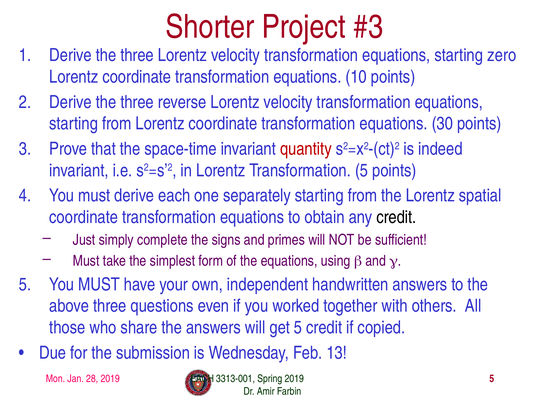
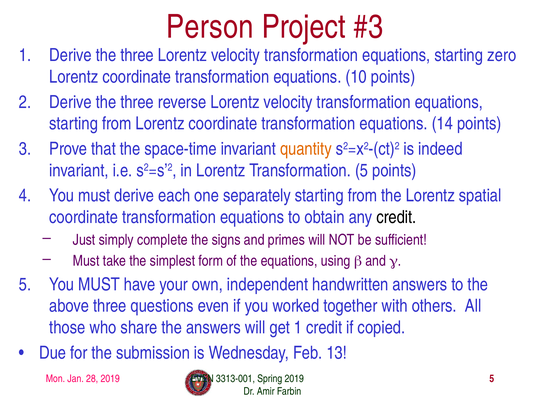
Shorter: Shorter -> Person
30: 30 -> 14
quantity colour: red -> orange
get 5: 5 -> 1
2019 EACH: EACH -> EVEN
